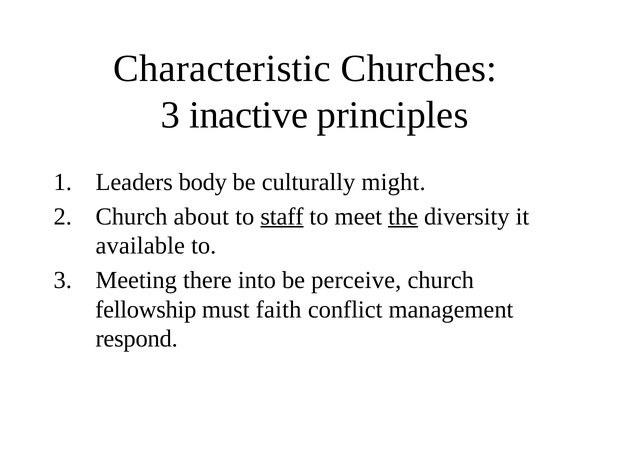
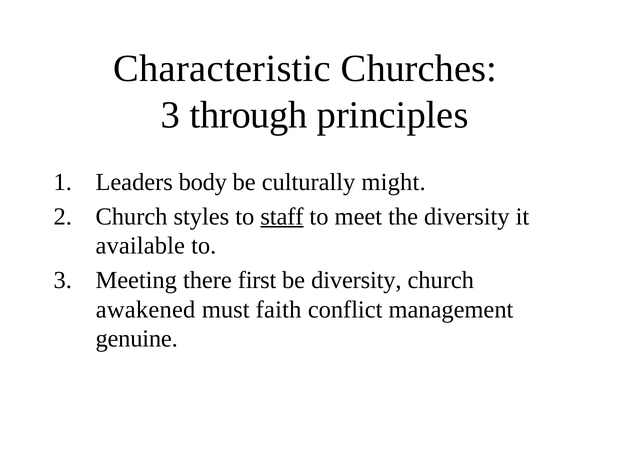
inactive: inactive -> through
about: about -> styles
the underline: present -> none
into: into -> first
be perceive: perceive -> diversity
fellowship: fellowship -> awakened
respond: respond -> genuine
